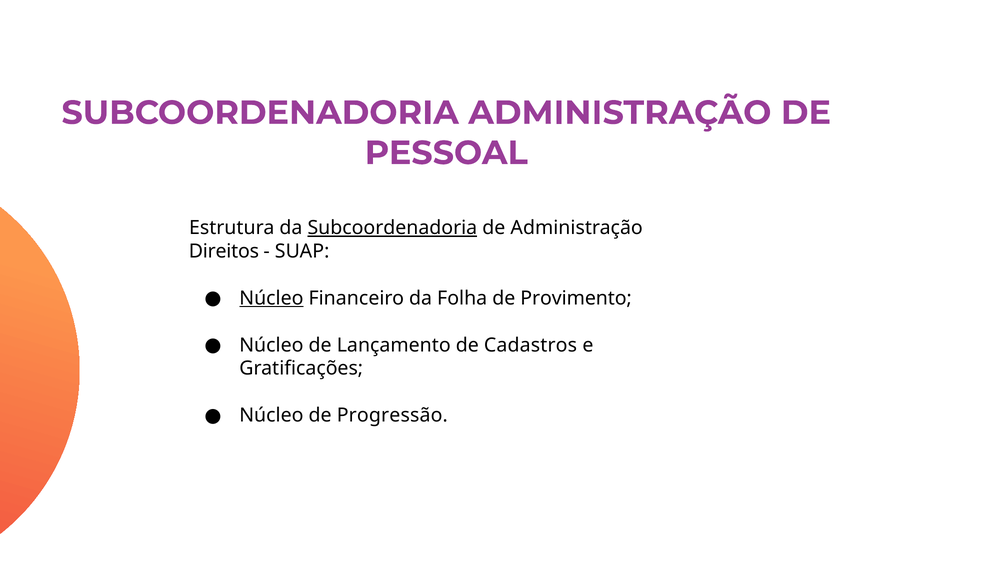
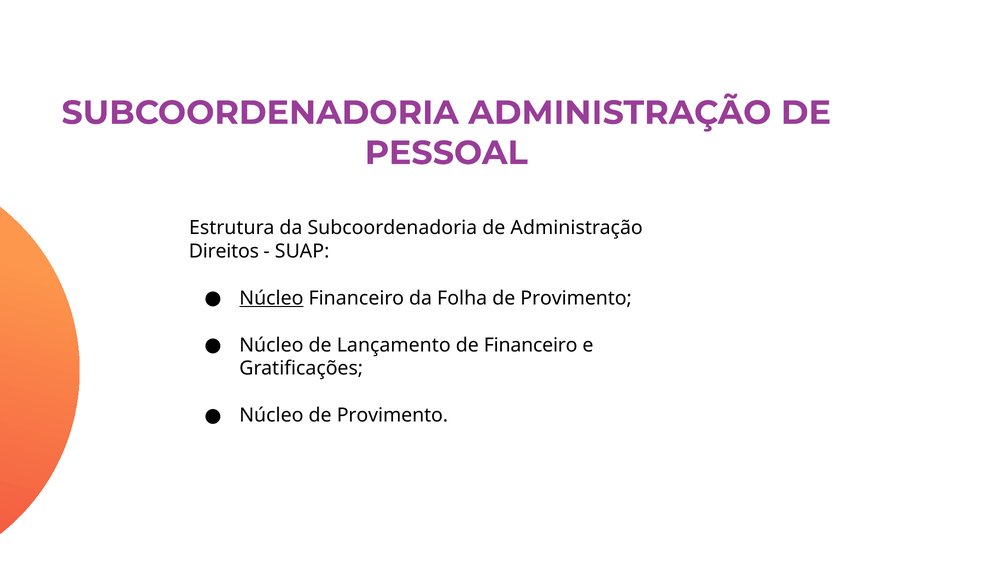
Subcoordenadoria at (392, 228) underline: present -> none
de Cadastros: Cadastros -> Financeiro
Núcleo de Progressão: Progressão -> Provimento
